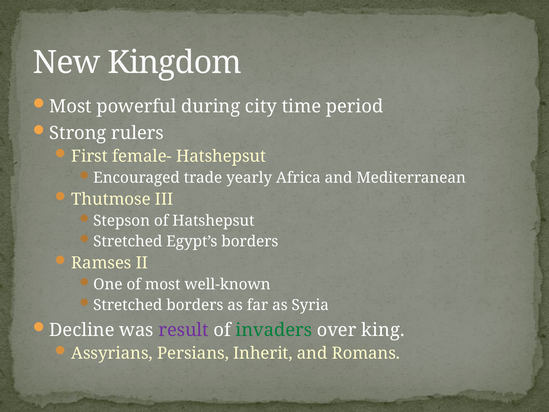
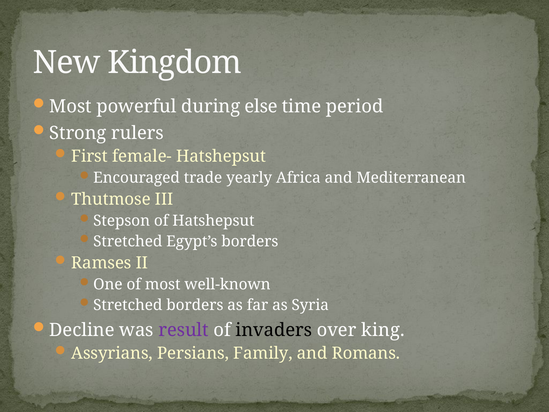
city: city -> else
invaders colour: green -> black
Inherit: Inherit -> Family
